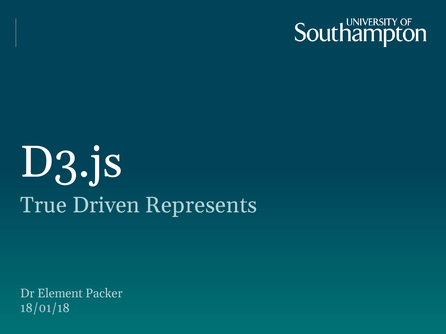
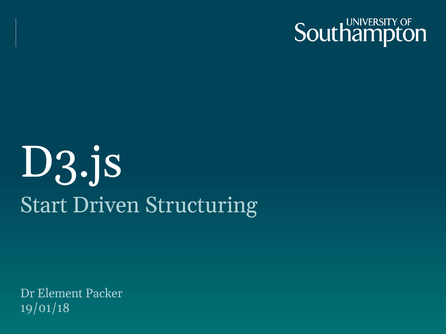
True: True -> Start
Represents: Represents -> Structuring
18/01/18: 18/01/18 -> 19/01/18
